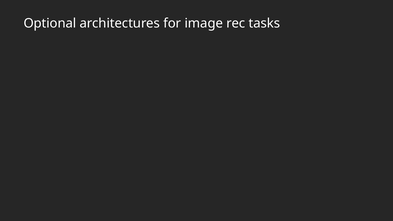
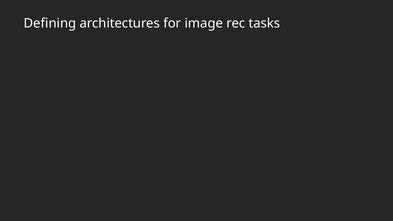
Optional: Optional -> Defining
